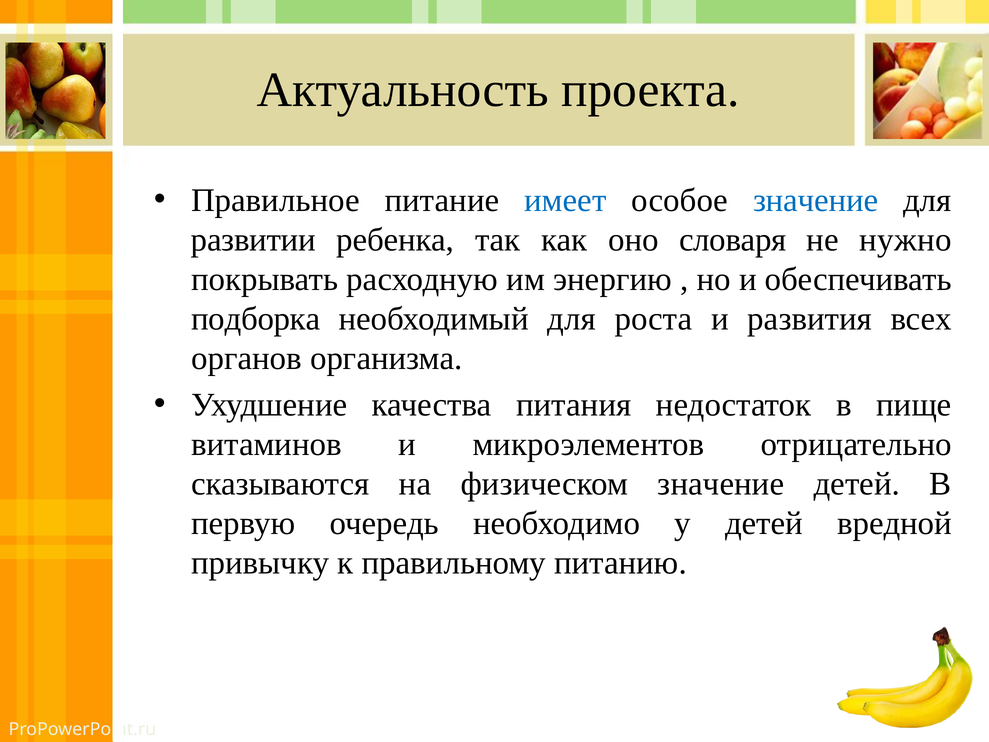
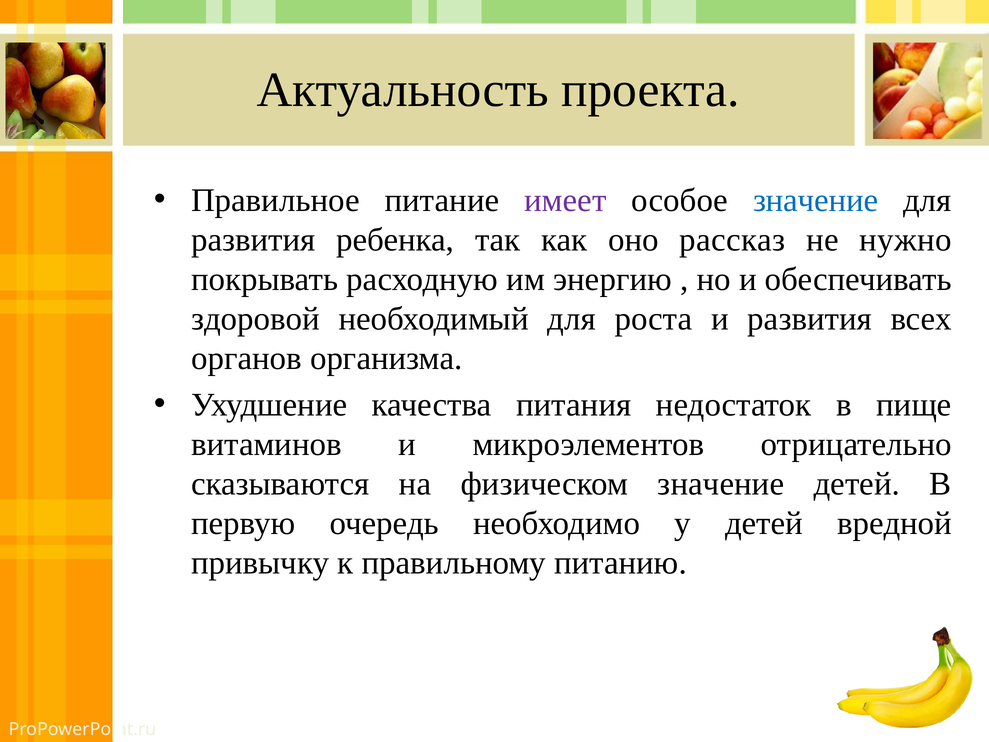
имеет colour: blue -> purple
развитии at (253, 240): развитии -> развития
словаря: словаря -> рассказ
подборка: подборка -> здоровой
